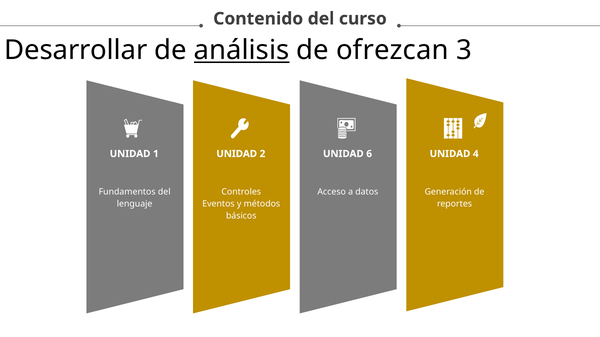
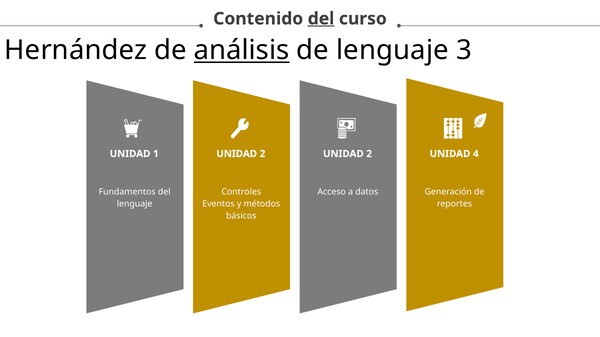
del at (321, 19) underline: none -> present
Desarrollar: Desarrollar -> Hernández
de ofrezcan: ofrezcan -> lenguaje
2 UNIDAD 6: 6 -> 2
